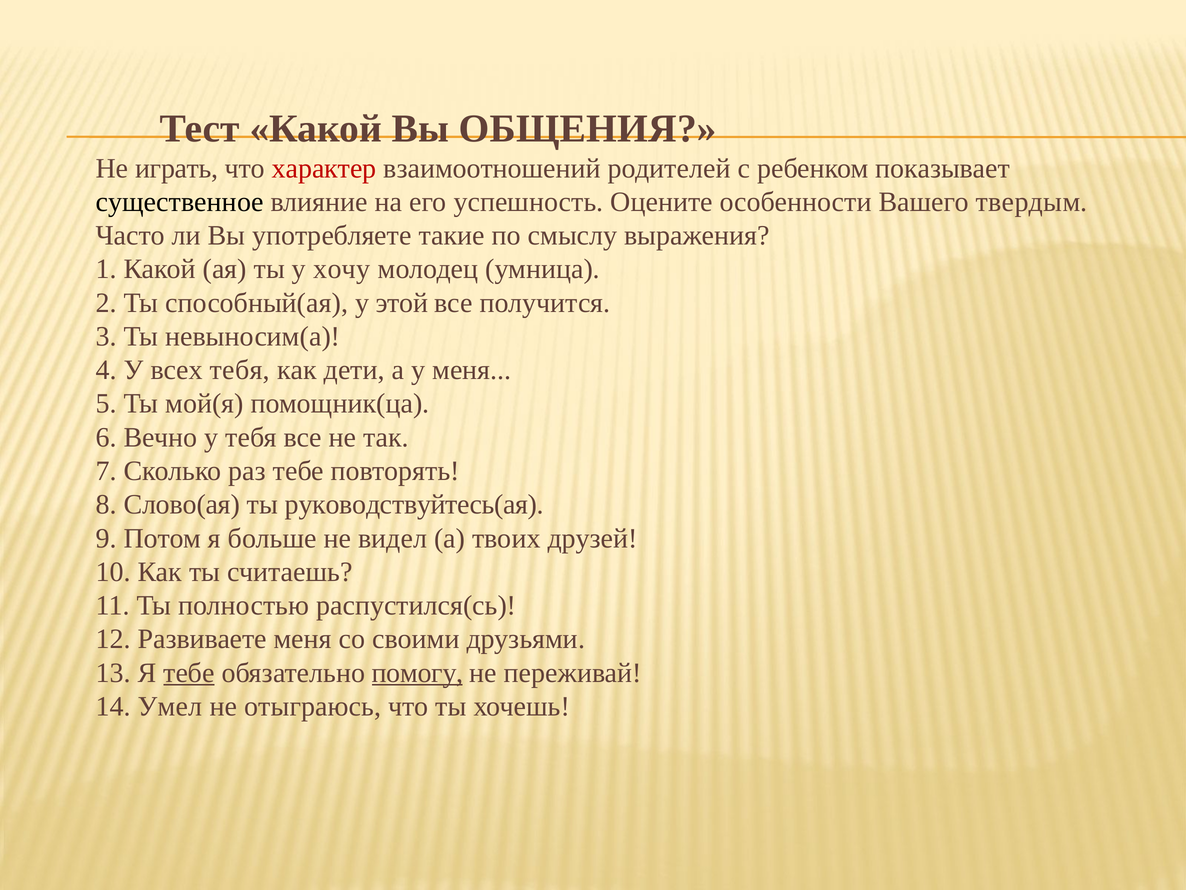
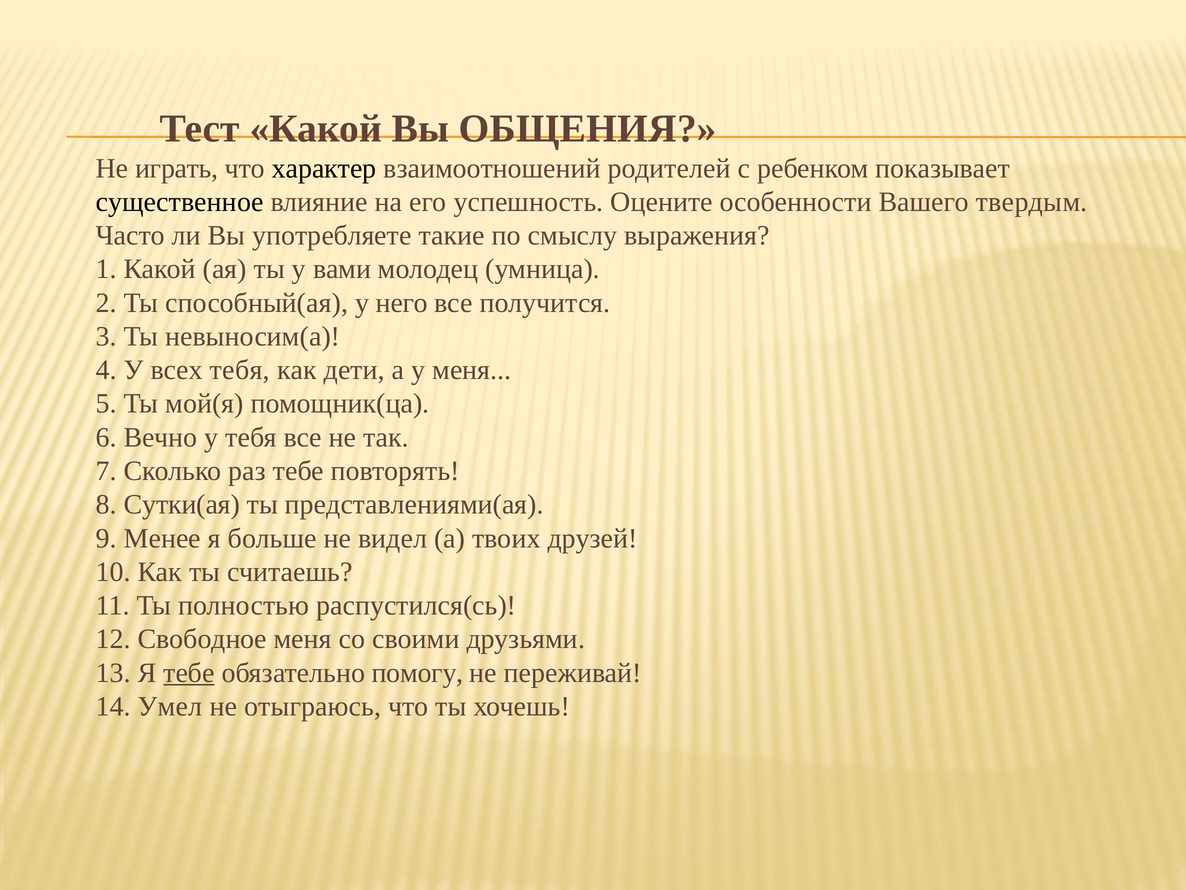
характер colour: red -> black
хочу: хочу -> вами
этой: этой -> него
Слово(ая: Слово(ая -> Сутки(ая
руководствуйтесь(ая: руководствуйтесь(ая -> представлениями(ая
Потом: Потом -> Менее
Развиваете: Развиваете -> Свободное
помогу underline: present -> none
